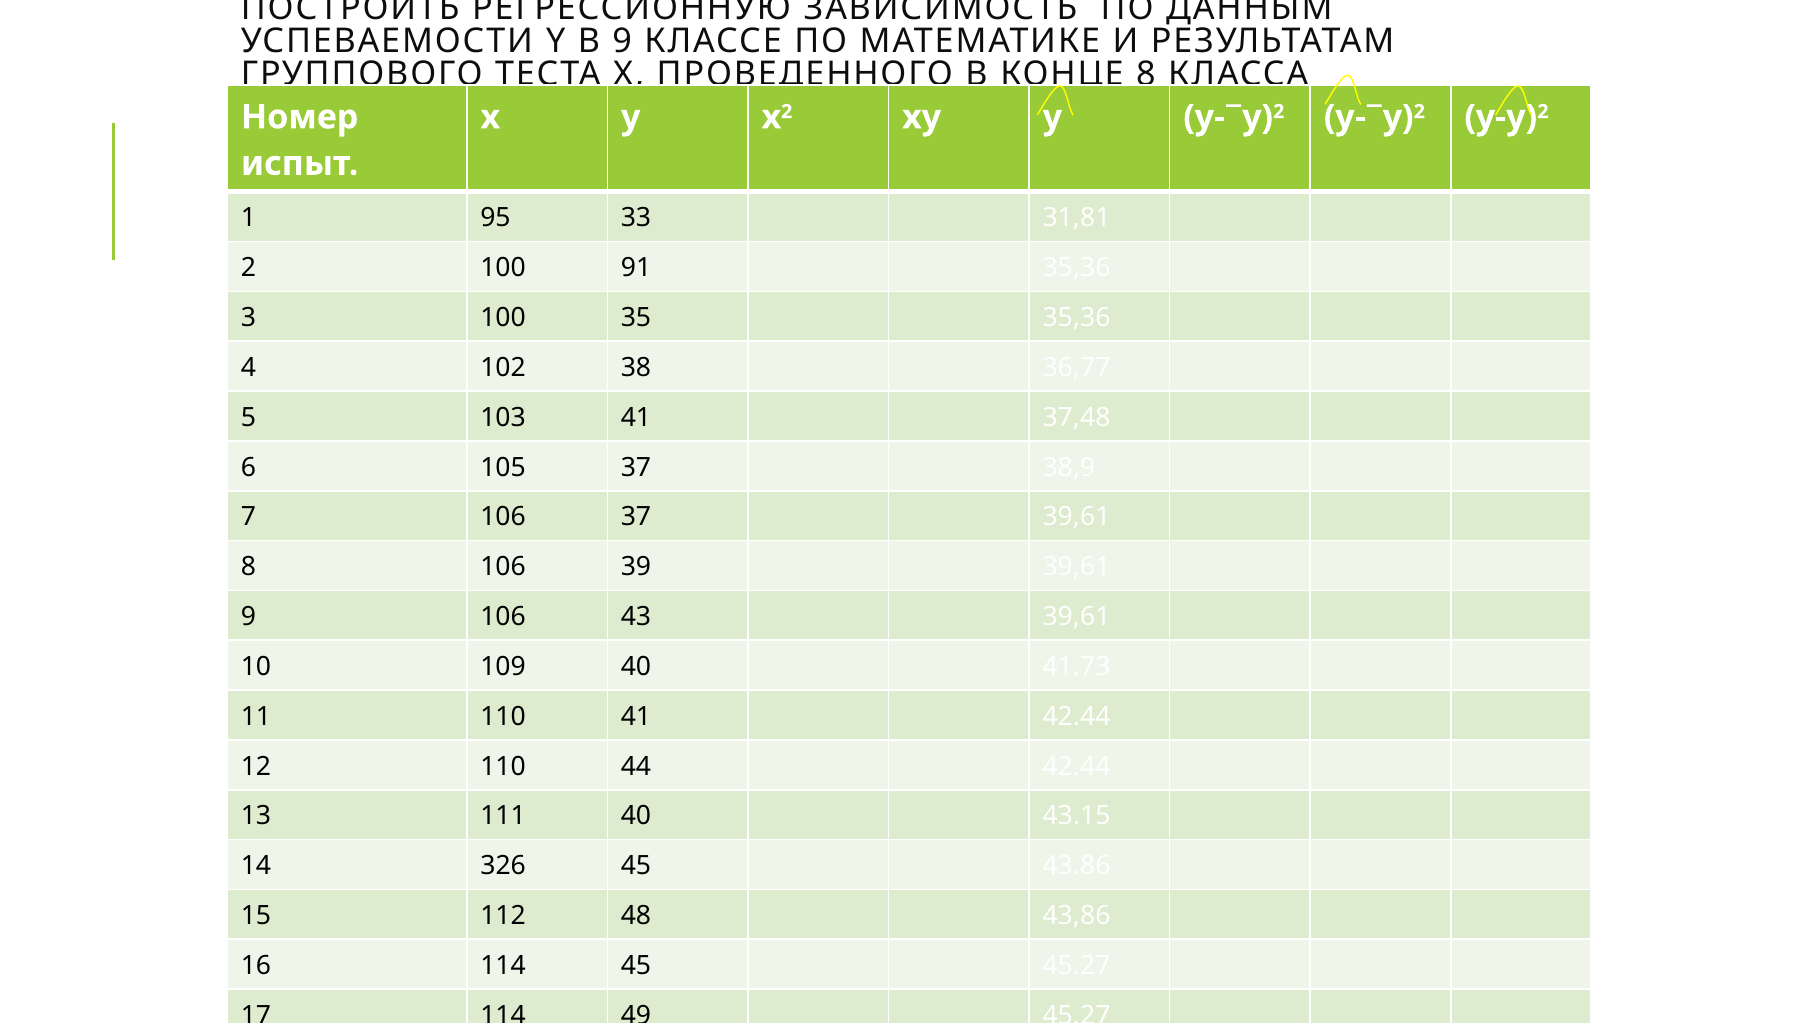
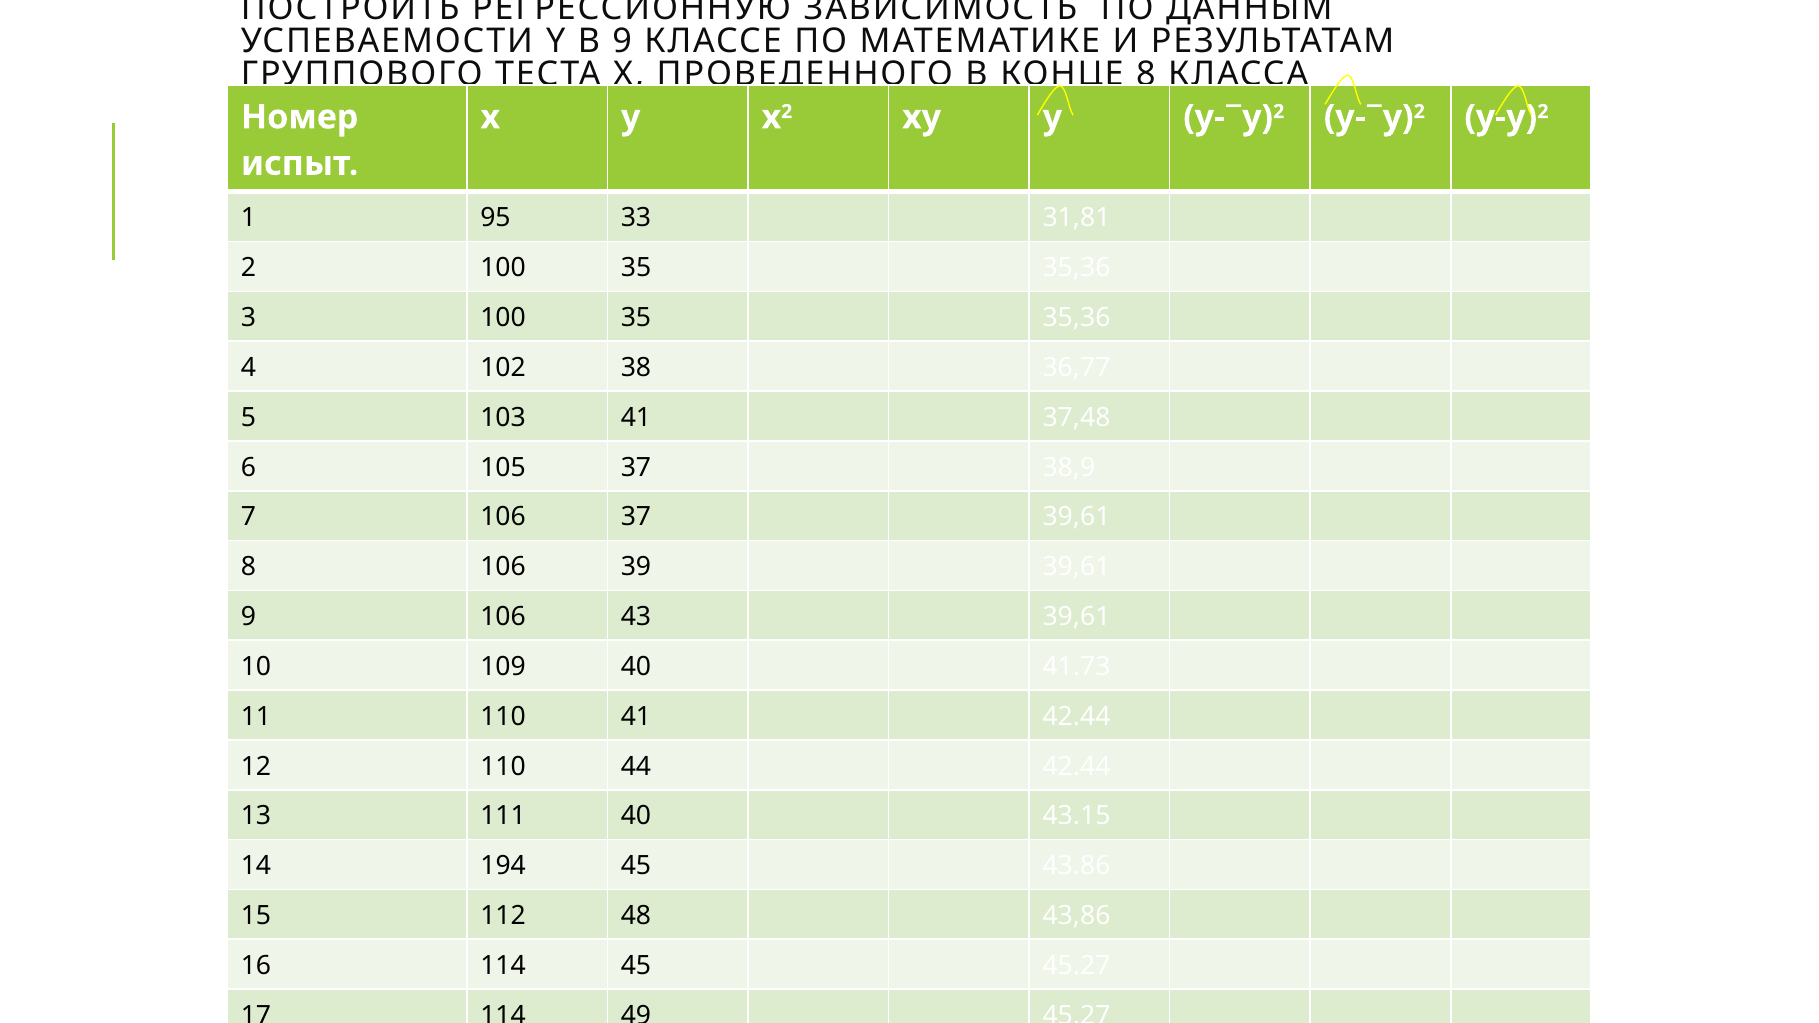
2 100 91: 91 -> 35
326: 326 -> 194
